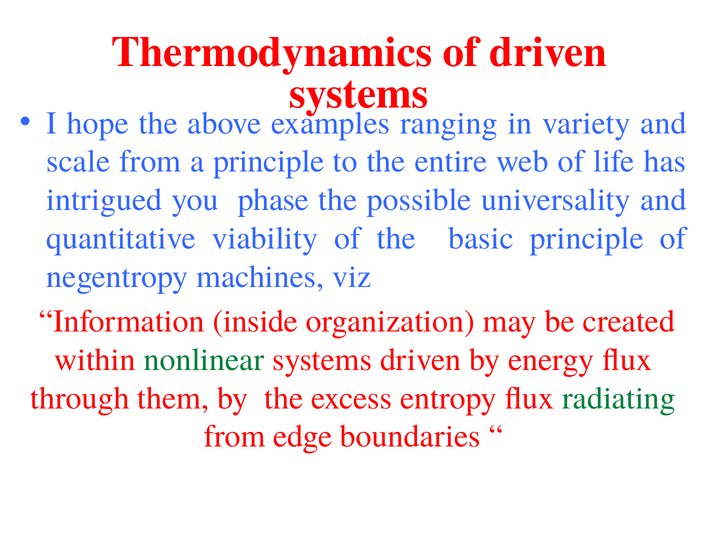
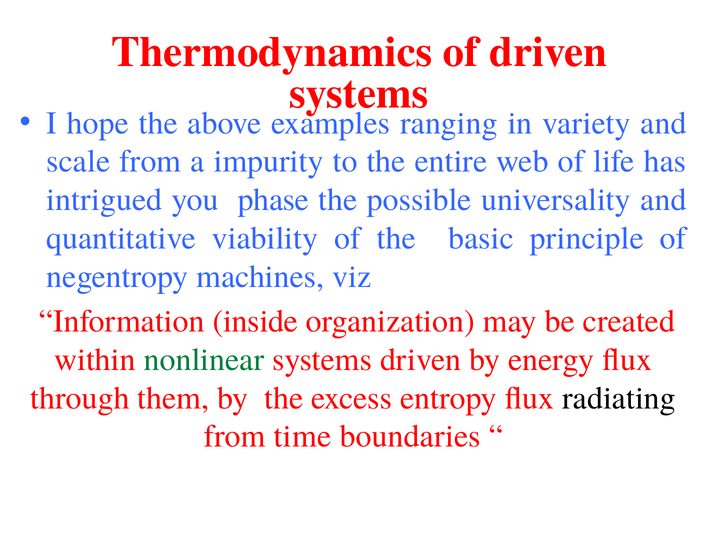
a principle: principle -> impurity
radiating colour: green -> black
edge: edge -> time
